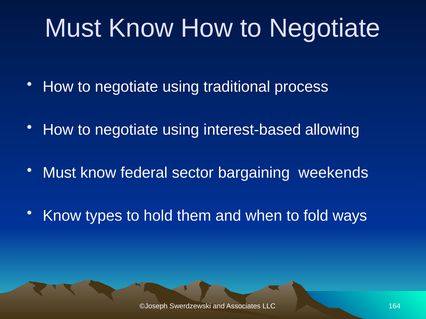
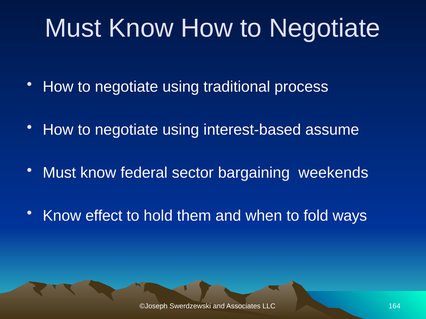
allowing: allowing -> assume
types: types -> effect
